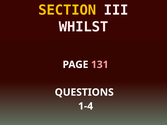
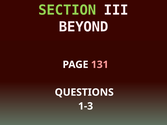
SECTION colour: yellow -> light green
WHILST: WHILST -> BEYOND
1-4: 1-4 -> 1-3
